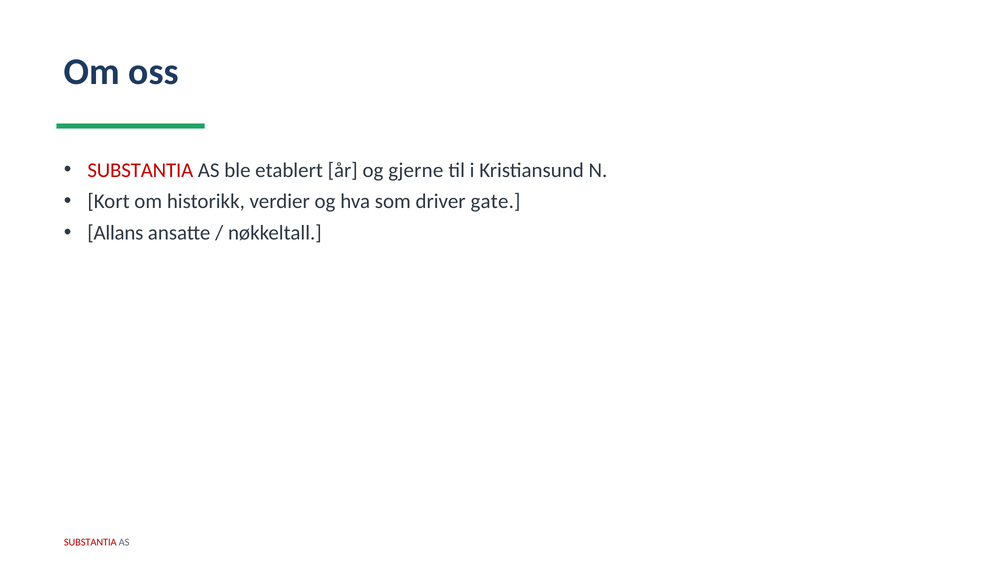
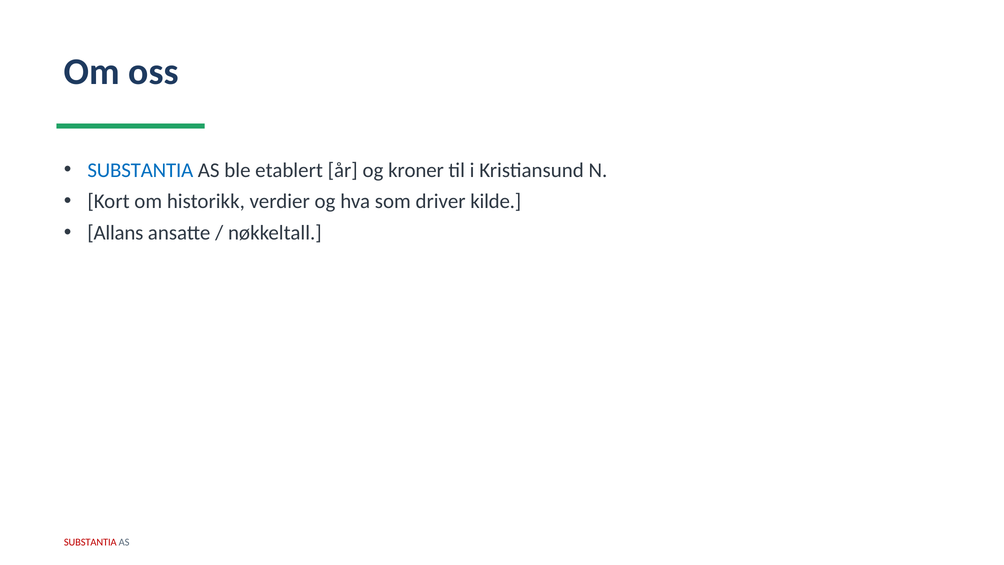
SUBSTANTIA at (140, 170) colour: red -> blue
gjerne: gjerne -> kroner
gate: gate -> kilde
